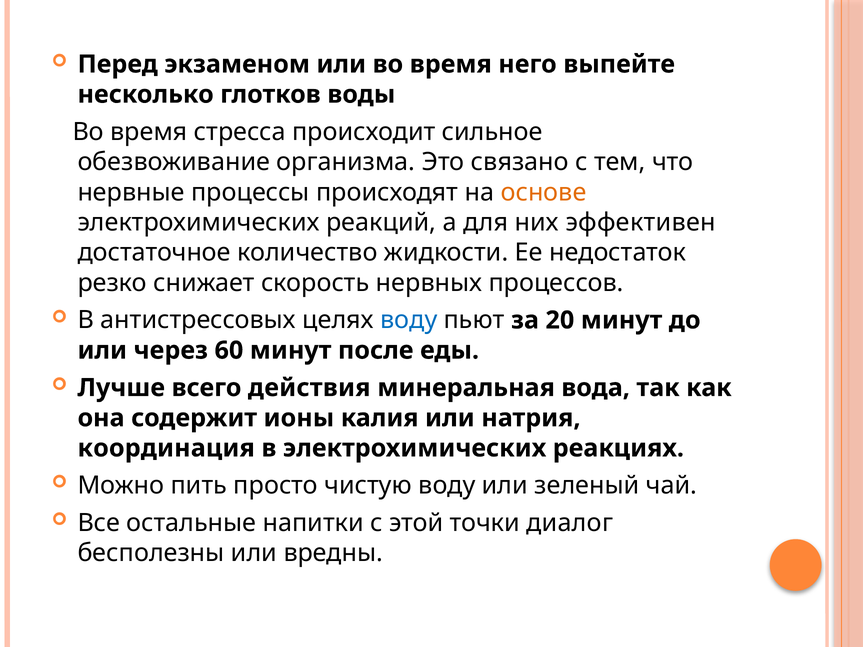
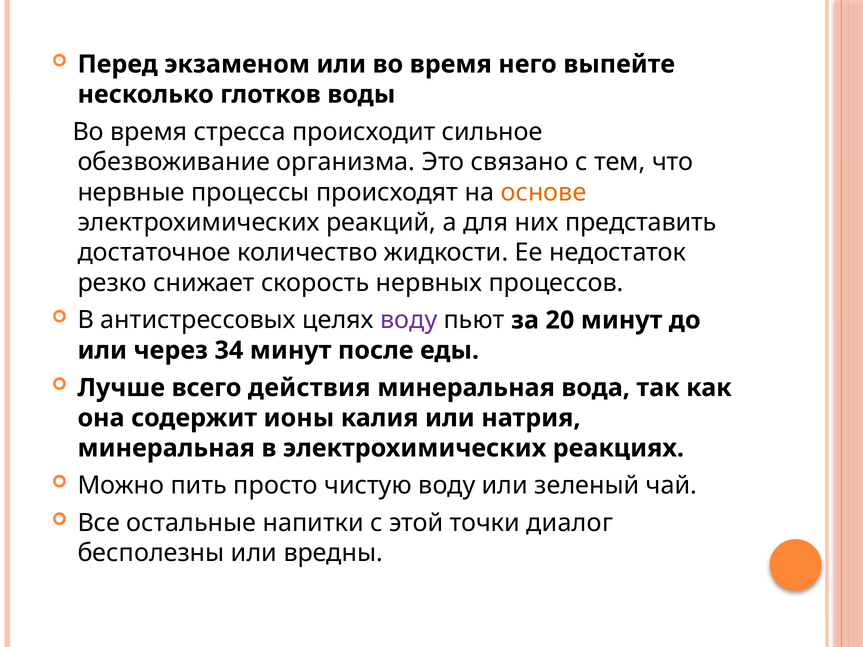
эффективен: эффективен -> представить
воду at (409, 320) colour: blue -> purple
60: 60 -> 34
координация at (166, 448): координация -> минеральная
